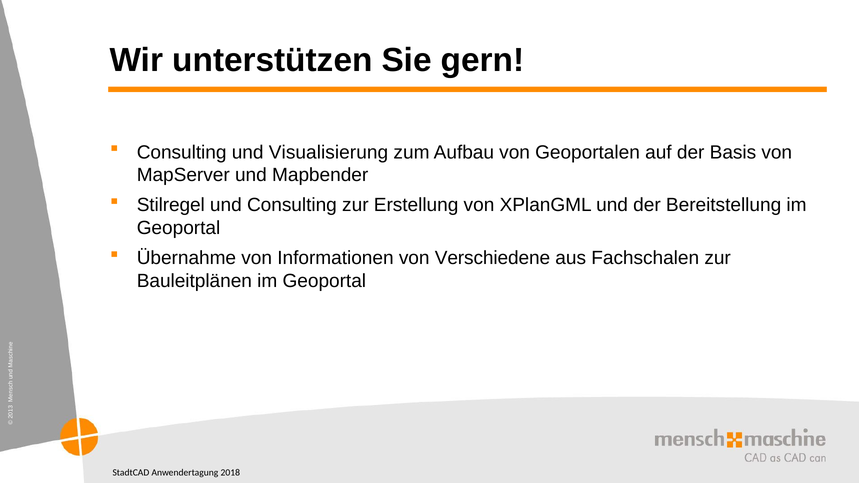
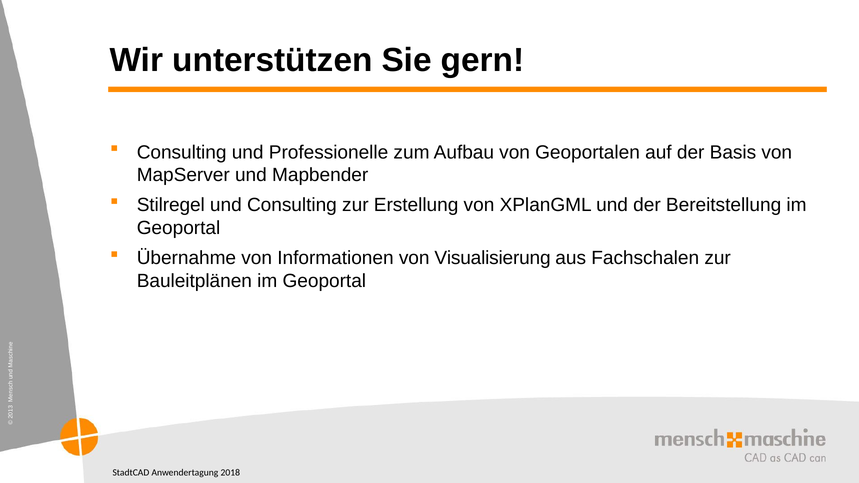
Visualisierung: Visualisierung -> Professionelle
Verschiedene: Verschiedene -> Visualisierung
